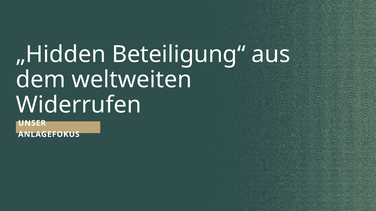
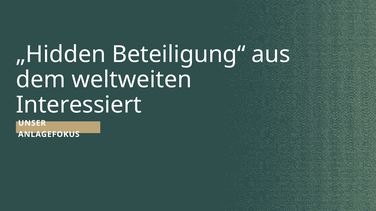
Widerrufen: Widerrufen -> Interessiert
